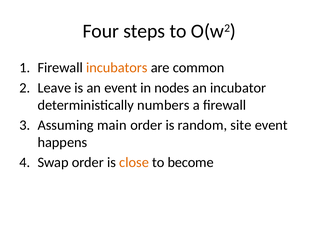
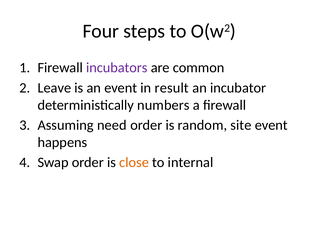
incubators colour: orange -> purple
nodes: nodes -> result
main: main -> need
become: become -> internal
